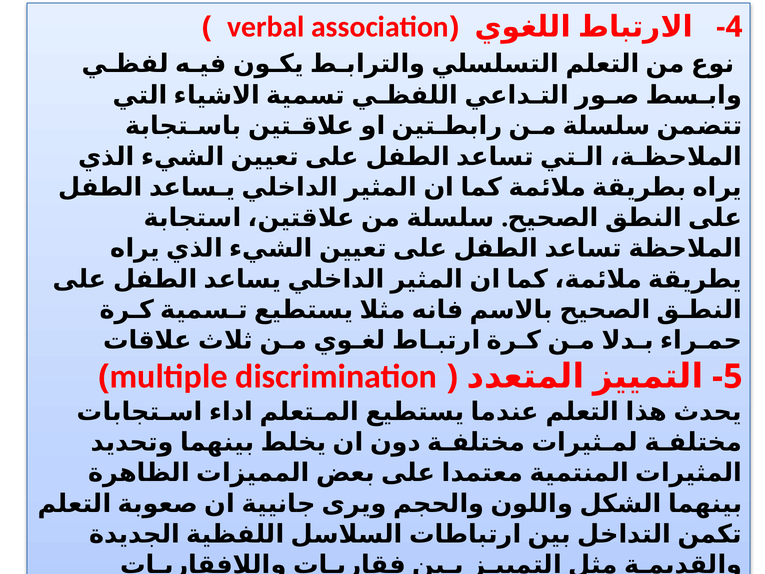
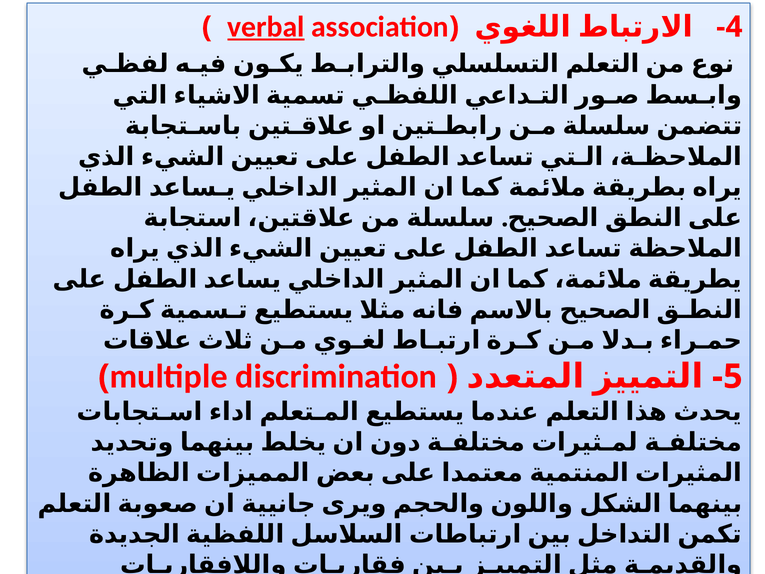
verbal underline: none -> present
